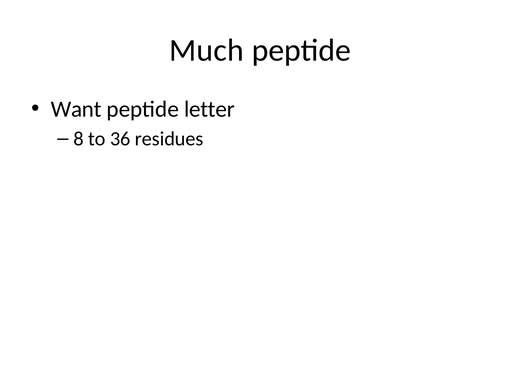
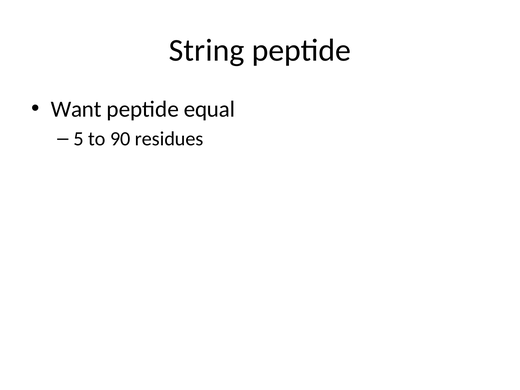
Much: Much -> String
letter: letter -> equal
8: 8 -> 5
36: 36 -> 90
